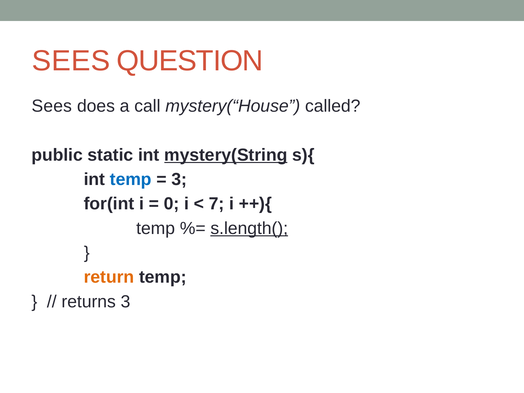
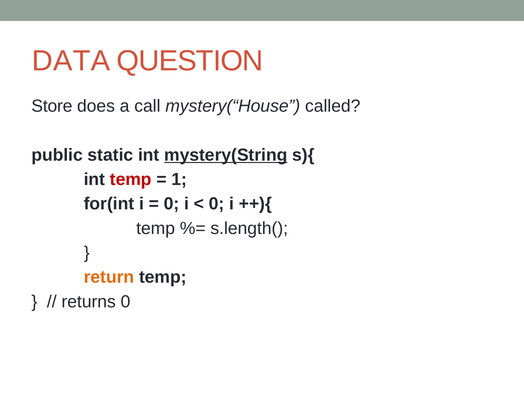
SEES at (71, 61): SEES -> DATA
Sees at (52, 106): Sees -> Store
temp at (131, 179) colour: blue -> red
3 at (179, 179): 3 -> 1
7 at (217, 204): 7 -> 0
s.length( underline: present -> none
returns 3: 3 -> 0
